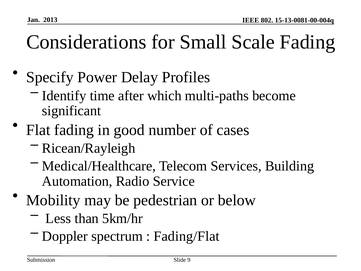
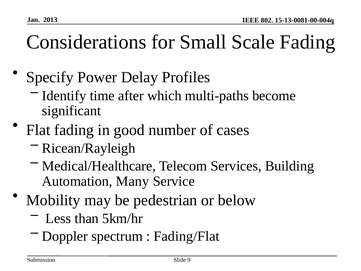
Radio: Radio -> Many
